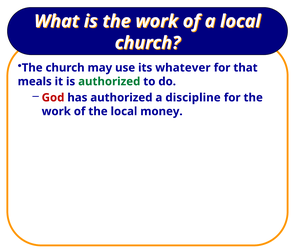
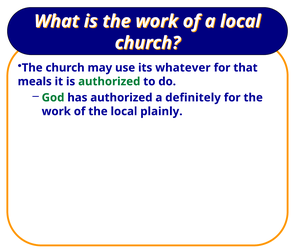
God colour: red -> green
discipline: discipline -> definitely
money: money -> plainly
